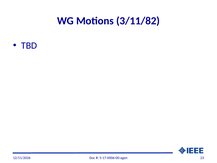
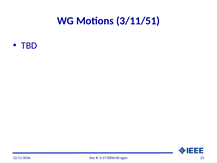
3/11/82: 3/11/82 -> 3/11/51
